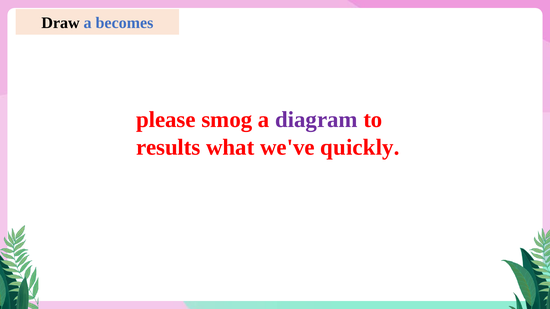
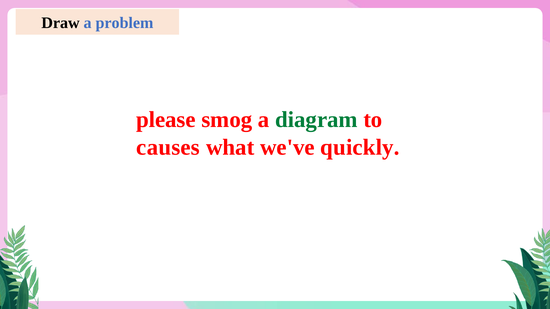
becomes: becomes -> problem
diagram colour: purple -> green
results: results -> causes
